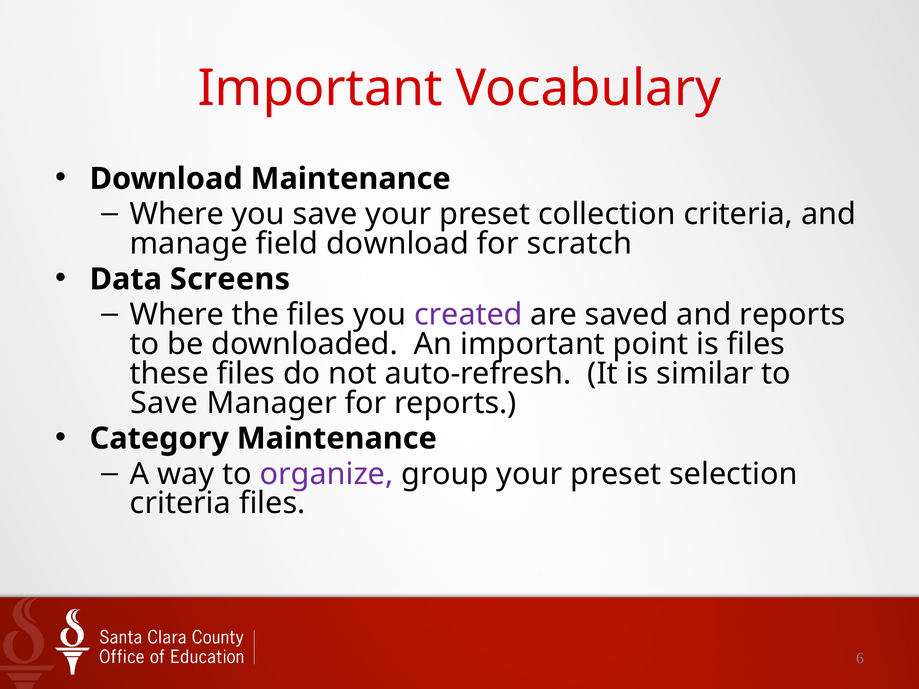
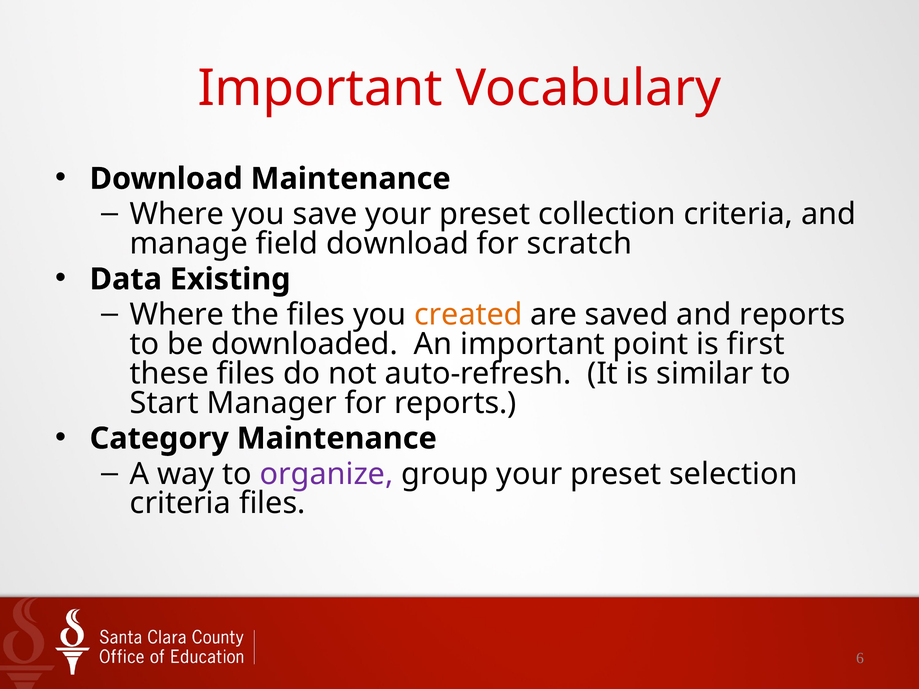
Screens: Screens -> Existing
created colour: purple -> orange
is files: files -> first
Save at (164, 403): Save -> Start
